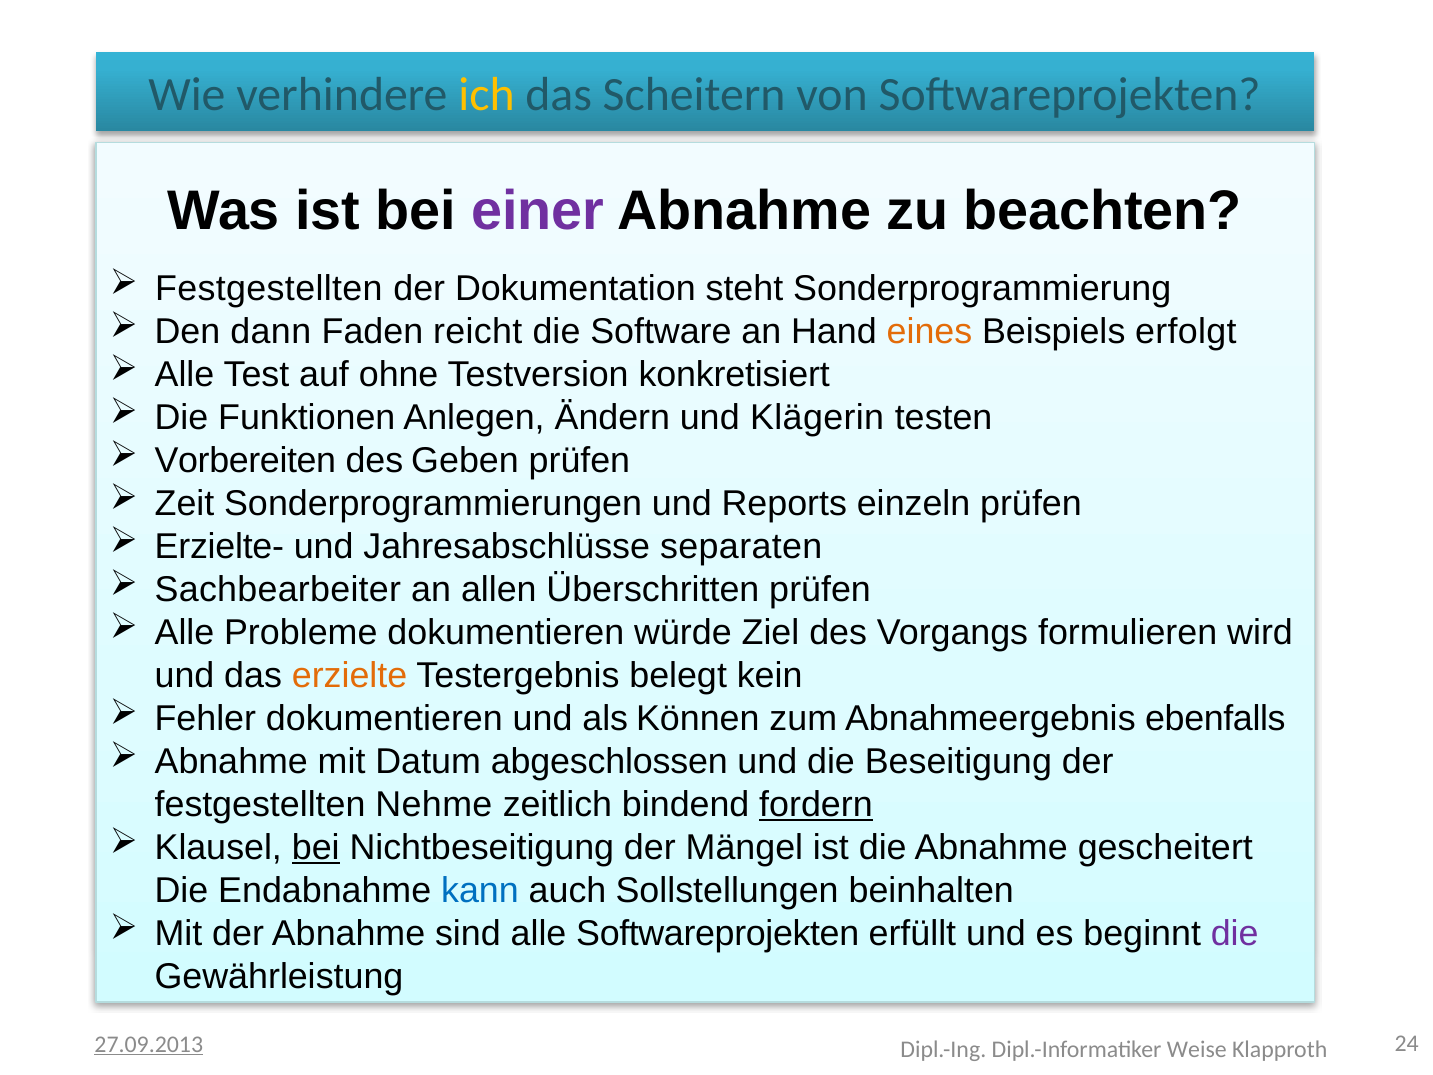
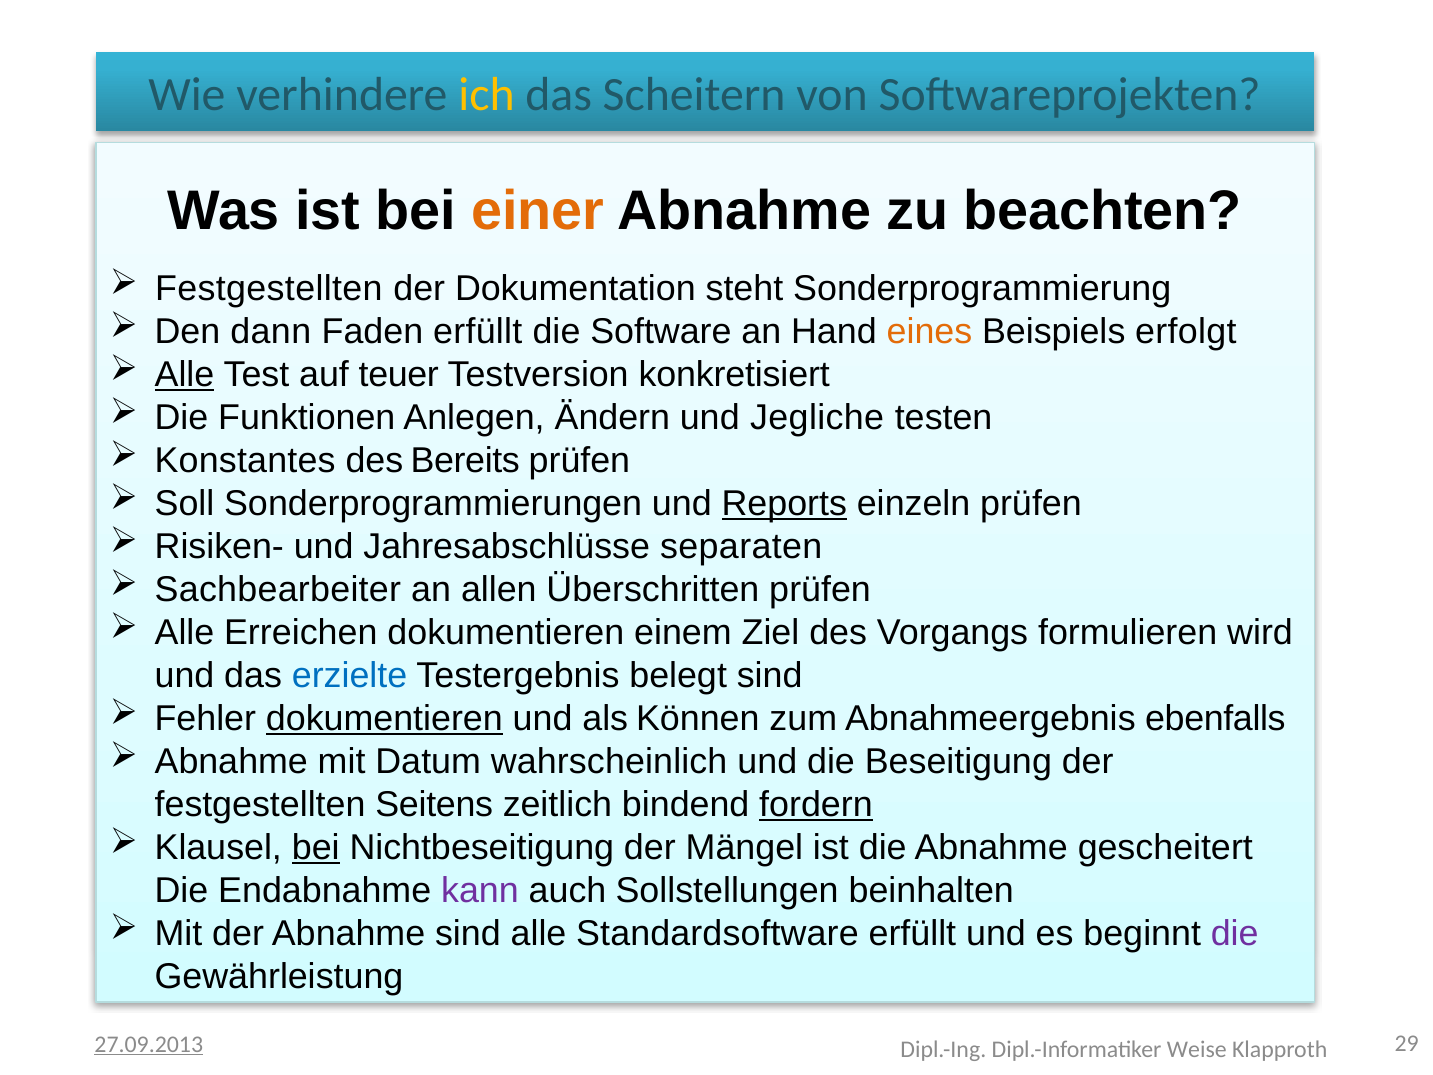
einer colour: purple -> orange
Faden reicht: reicht -> erfüllt
Alle at (184, 374) underline: none -> present
ohne: ohne -> teuer
Klägerin: Klägerin -> Jegliche
Vorbereiten: Vorbereiten -> Konstantes
Geben: Geben -> Bereits
Zeit: Zeit -> Soll
Reports underline: none -> present
Erzielte-: Erzielte- -> Risiken-
Probleme: Probleme -> Erreichen
würde: würde -> einem
erzielte colour: orange -> blue
belegt kein: kein -> sind
dokumentieren at (384, 718) underline: none -> present
abgeschlossen: abgeschlossen -> wahrscheinlich
Nehme: Nehme -> Seitens
kann colour: blue -> purple
alle Softwareprojekten: Softwareprojekten -> Standardsoftware
24: 24 -> 29
